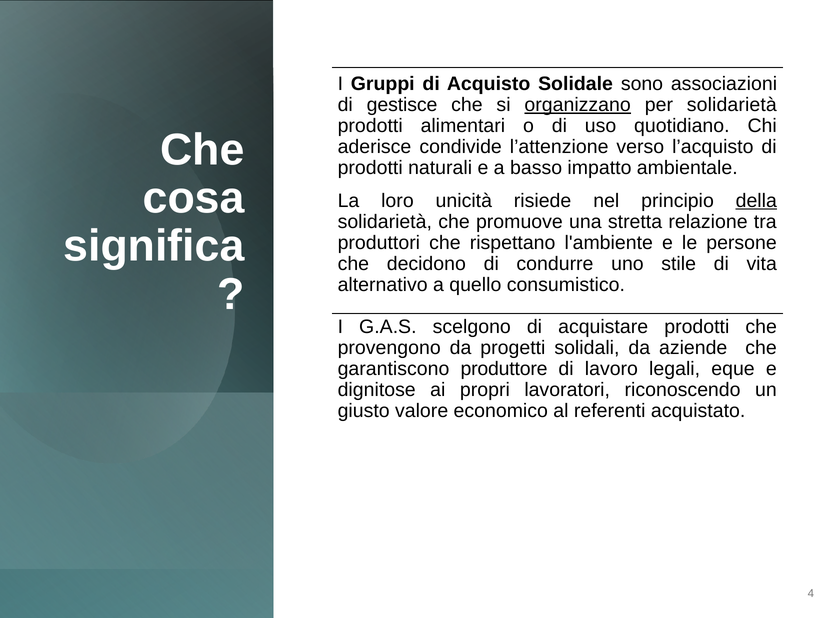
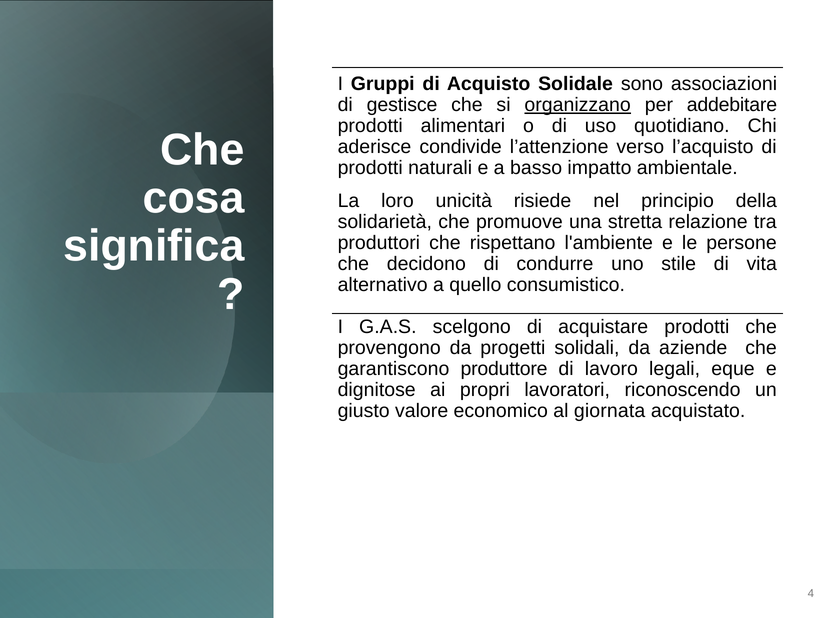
per solidarietà: solidarietà -> addebitare
della underline: present -> none
referenti: referenti -> giornata
